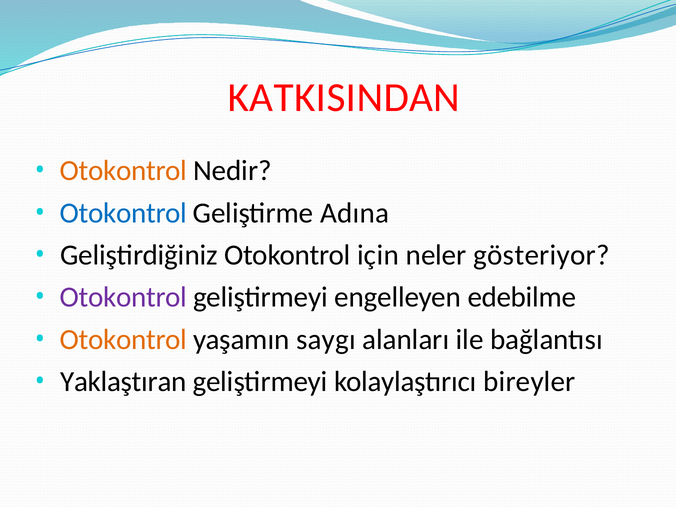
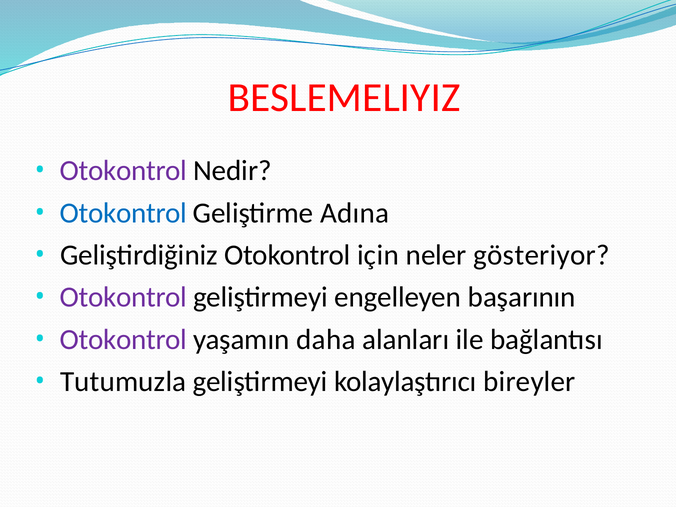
KATKISINDAN: KATKISINDAN -> BESLEMELIYIZ
Otokontrol at (123, 171) colour: orange -> purple
edebilme: edebilme -> başarının
Otokontrol at (123, 340) colour: orange -> purple
saygı: saygı -> daha
Yaklaştıran: Yaklaştıran -> Tutumuzla
